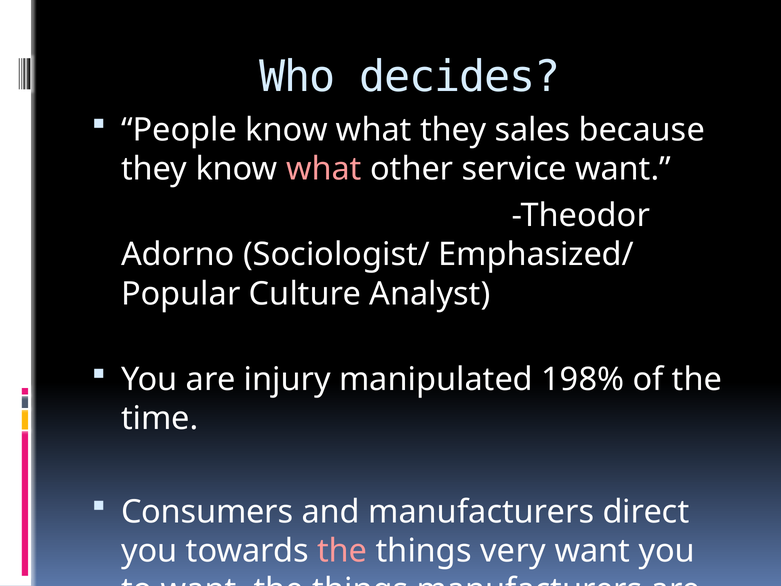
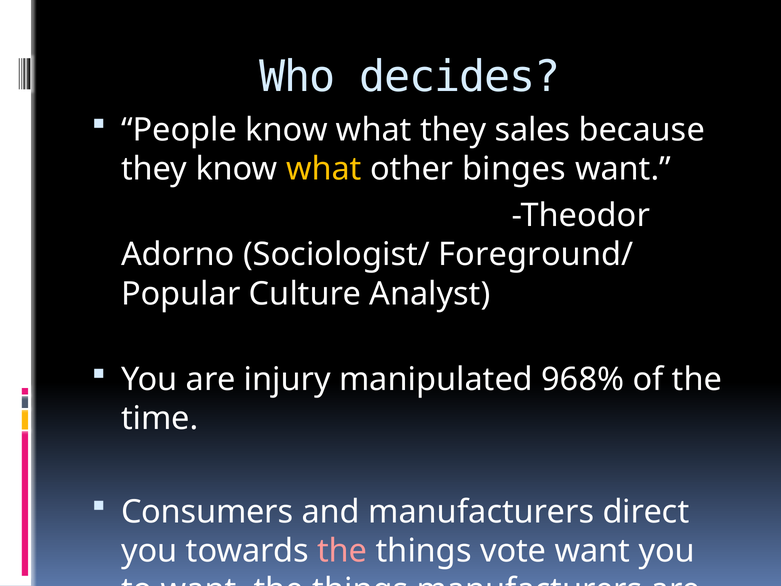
what at (324, 169) colour: pink -> yellow
service: service -> binges
Emphasized/: Emphasized/ -> Foreground/
198%: 198% -> 968%
very: very -> vote
